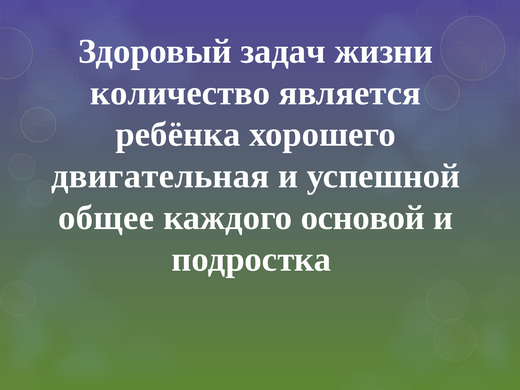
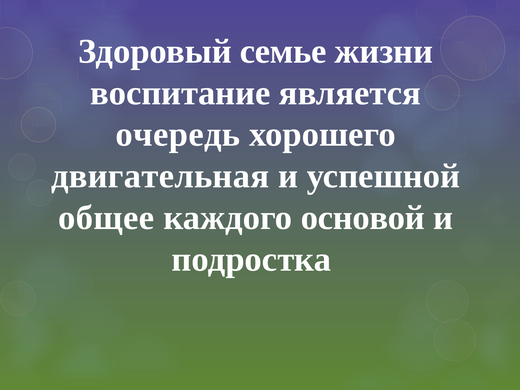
задач: задач -> семье
количество: количество -> воспитание
ребёнка: ребёнка -> очередь
